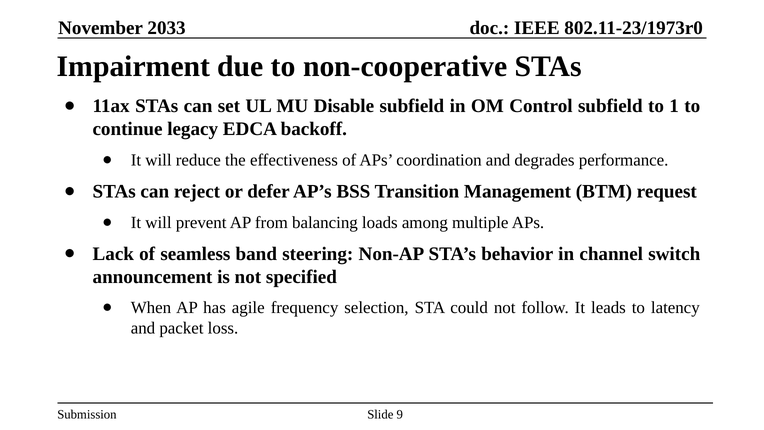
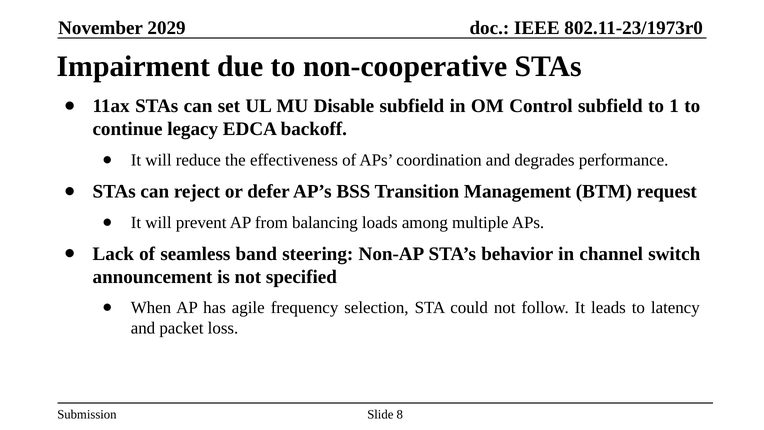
2033: 2033 -> 2029
9: 9 -> 8
